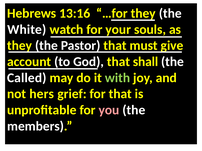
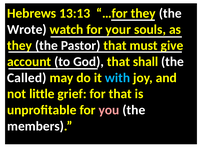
13:16: 13:16 -> 13:13
White: White -> Wrote
with colour: light green -> light blue
hers: hers -> little
